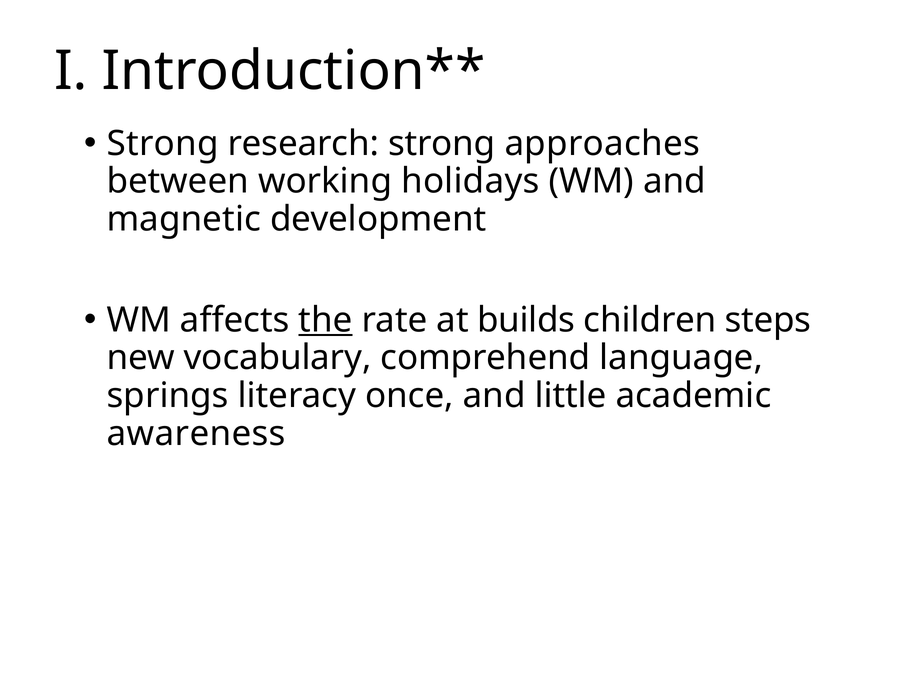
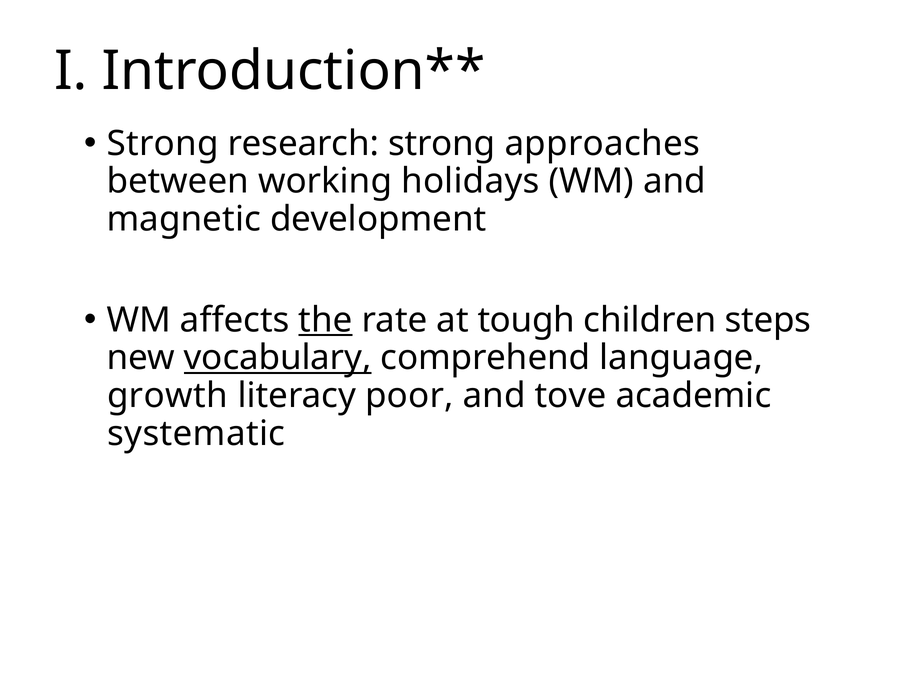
builds: builds -> tough
vocabulary underline: none -> present
springs: springs -> growth
once: once -> poor
little: little -> tove
awareness: awareness -> systematic
